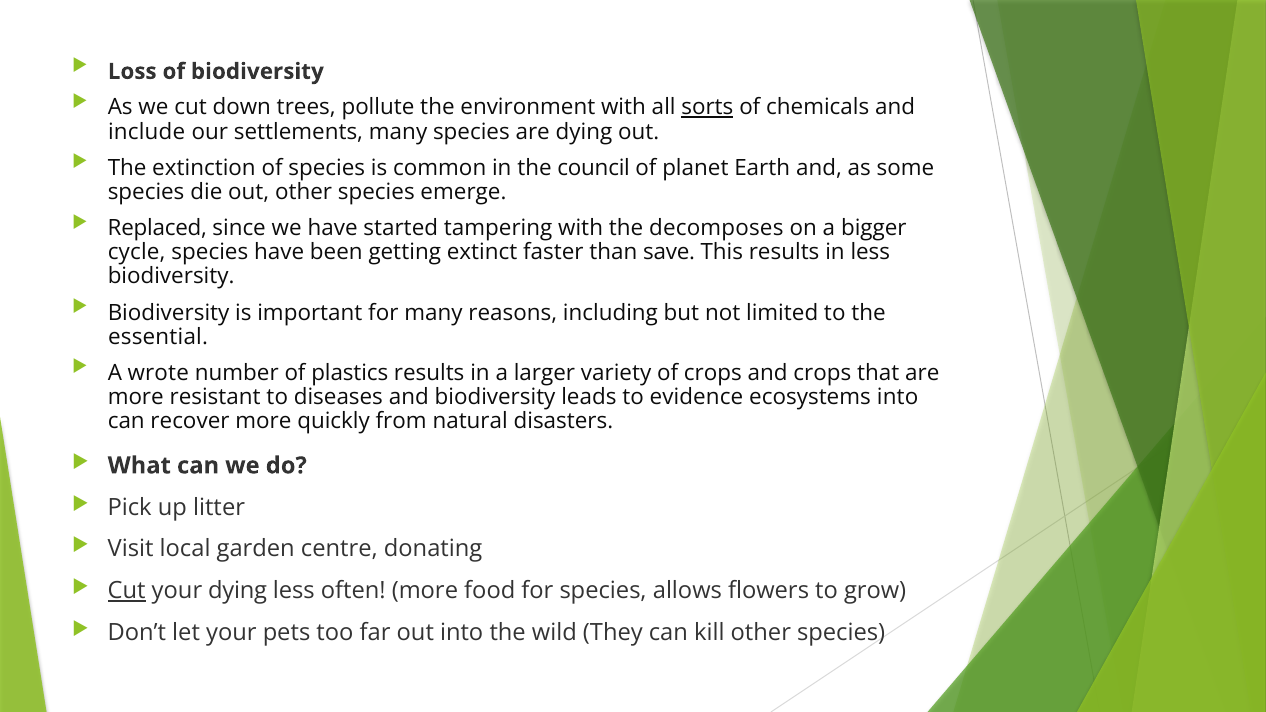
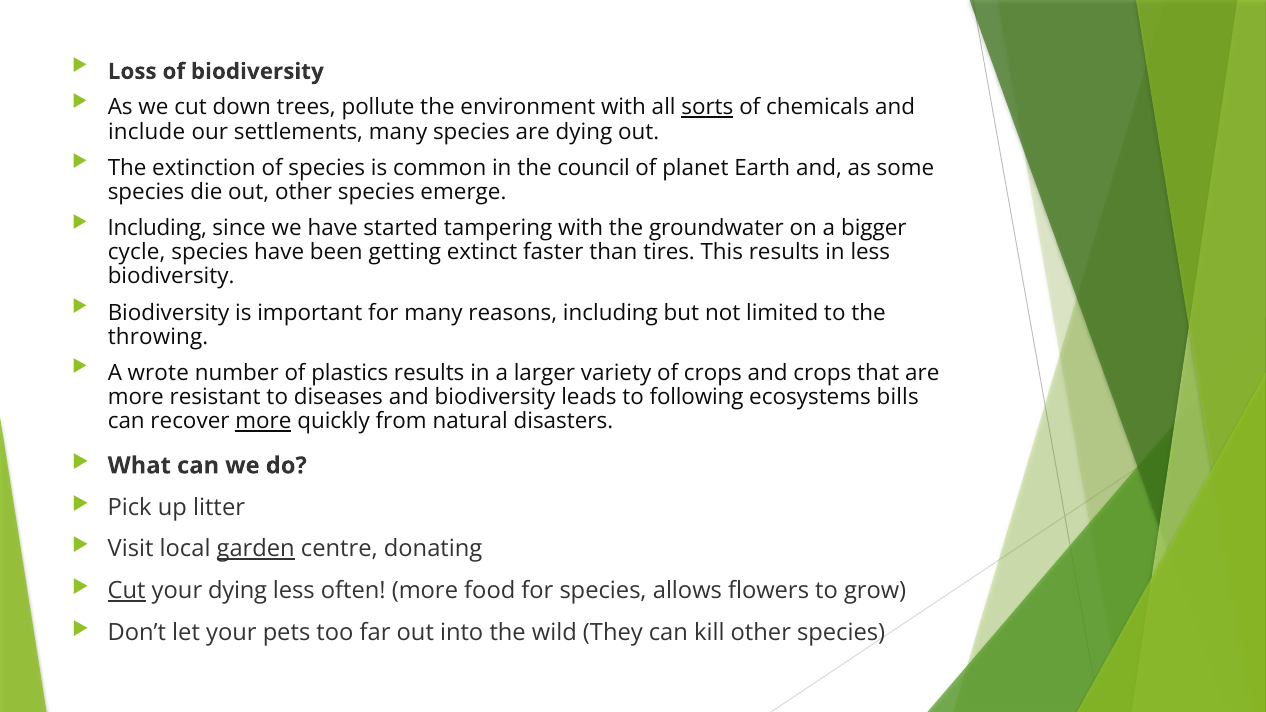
Replaced at (157, 228): Replaced -> Including
decomposes: decomposes -> groundwater
save: save -> tires
essential: essential -> throwing
evidence: evidence -> following
ecosystems into: into -> bills
more at (263, 421) underline: none -> present
garden underline: none -> present
